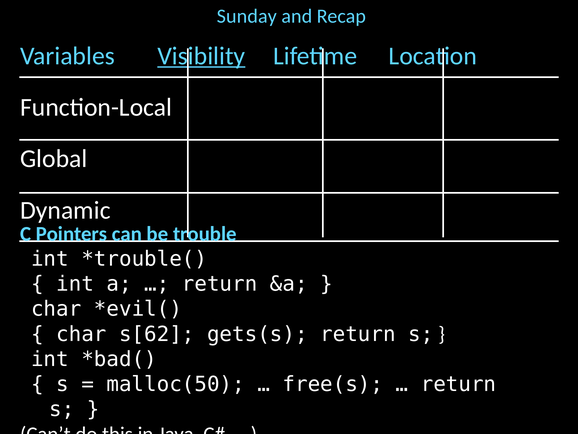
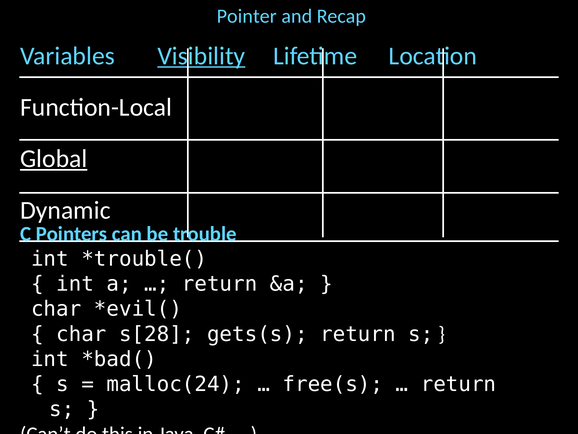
Sunday: Sunday -> Pointer
Global underline: none -> present
s[62: s[62 -> s[28
malloc(50: malloc(50 -> malloc(24
